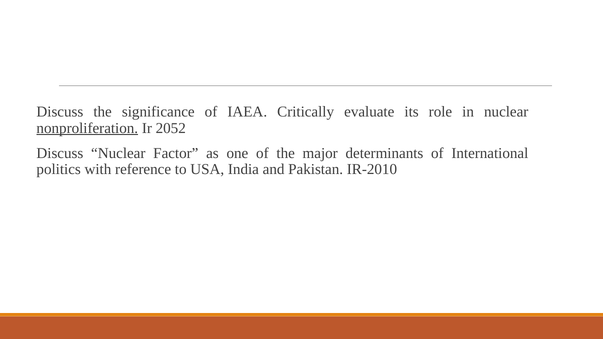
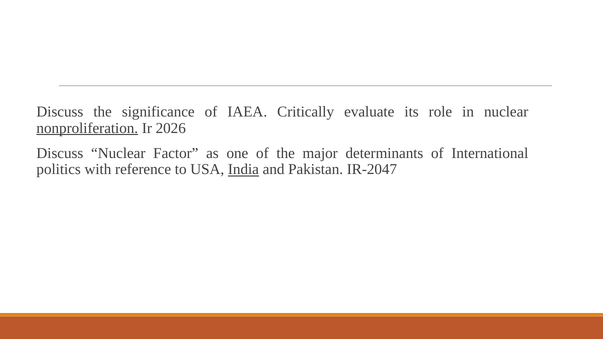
2052: 2052 -> 2026
India underline: none -> present
IR-2010: IR-2010 -> IR-2047
